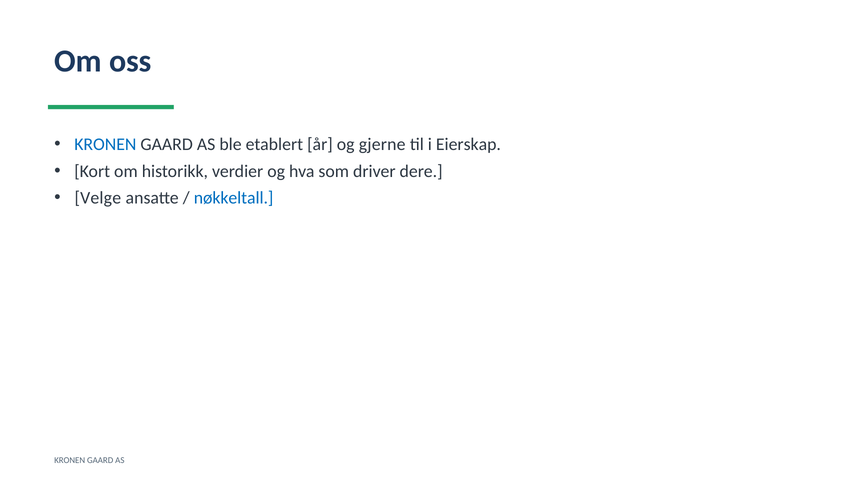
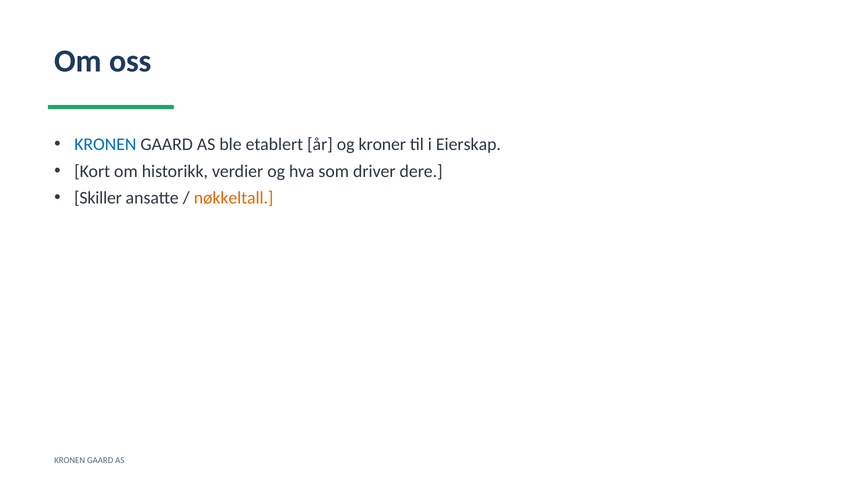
gjerne: gjerne -> kroner
Velge: Velge -> Skiller
nøkkeltall colour: blue -> orange
